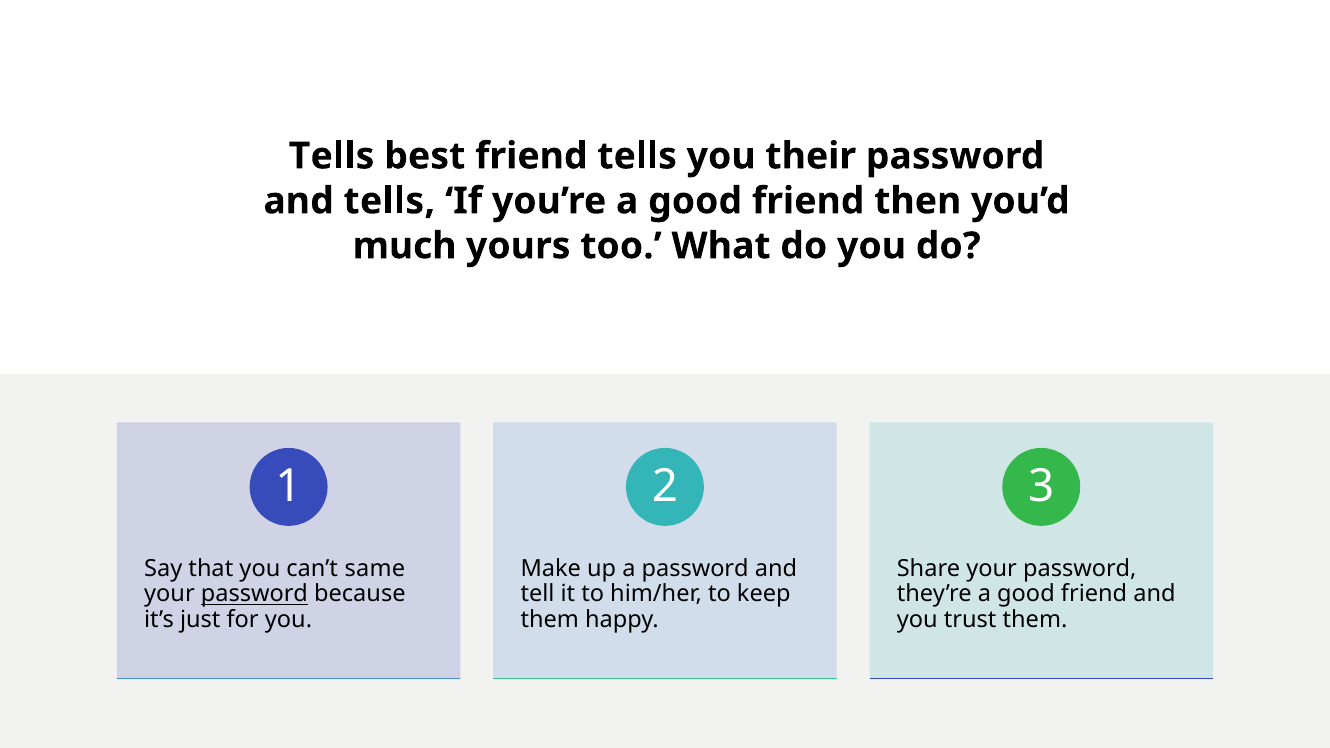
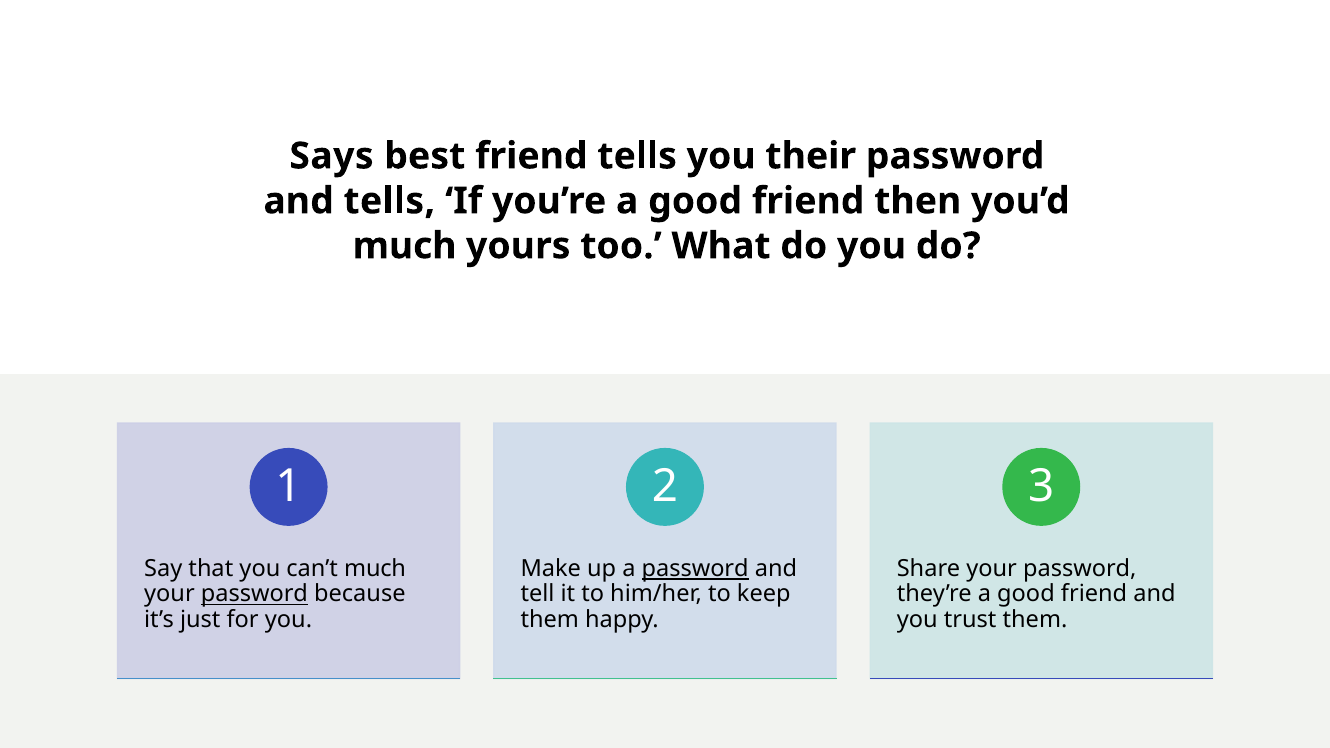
Tells at (332, 156): Tells -> Says
same at (375, 569): same -> much
password at (695, 569) underline: none -> present
